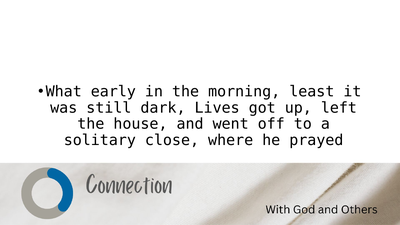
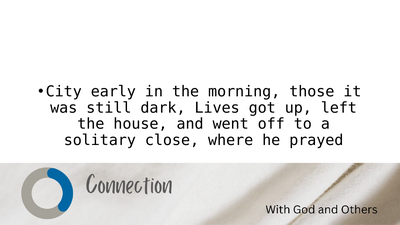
What: What -> City
least: least -> those
